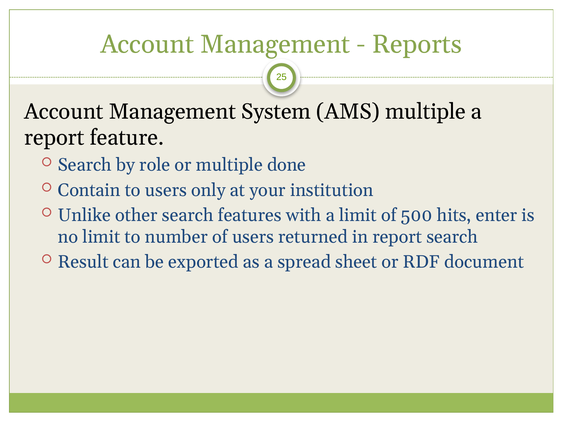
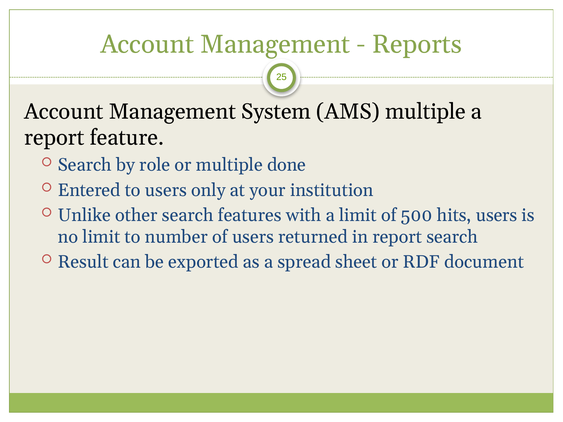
Contain: Contain -> Entered
hits enter: enter -> users
